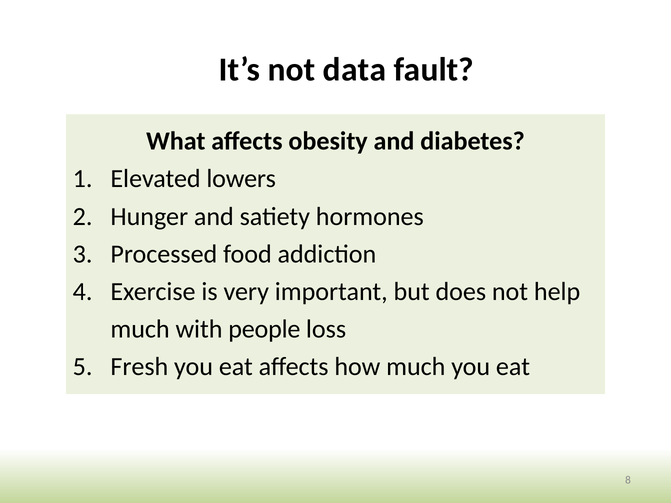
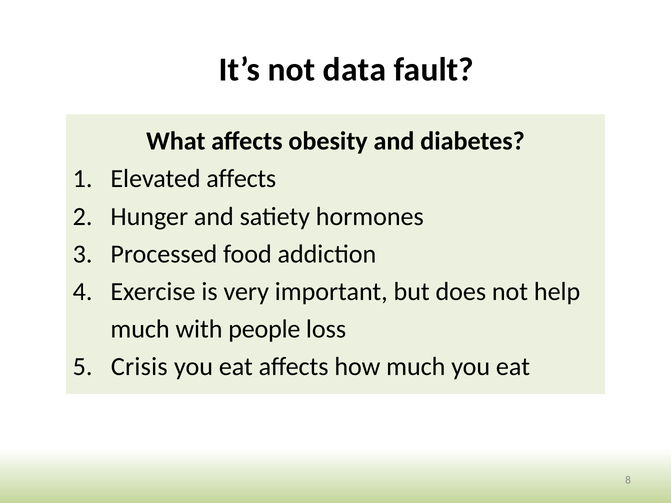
Elevated lowers: lowers -> affects
Fresh: Fresh -> Crisis
